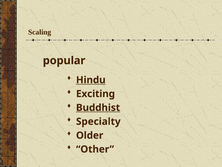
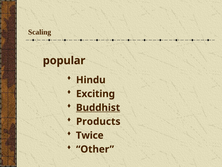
Hindu underline: present -> none
Specialty: Specialty -> Products
Older: Older -> Twice
